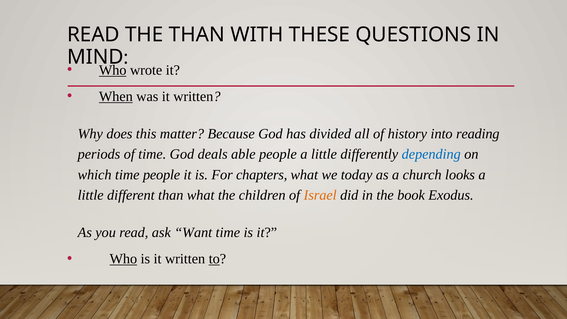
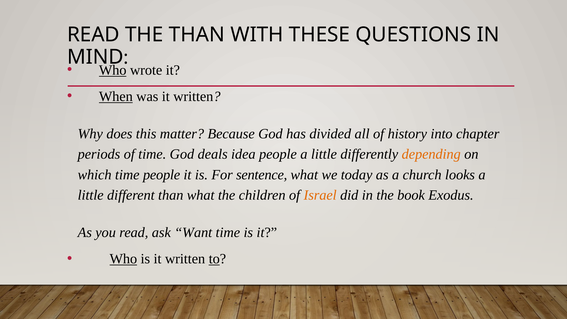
reading: reading -> chapter
able: able -> idea
depending colour: blue -> orange
chapters: chapters -> sentence
